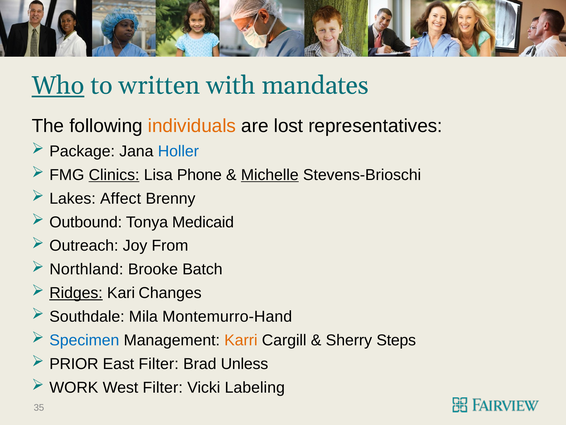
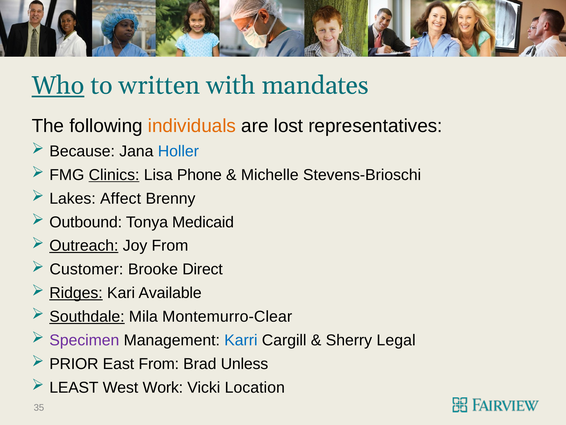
Package: Package -> Because
Michelle underline: present -> none
Outreach underline: none -> present
Northland: Northland -> Customer
Batch: Batch -> Direct
Changes: Changes -> Available
Southdale underline: none -> present
Montemurro-Hand: Montemurro-Hand -> Montemurro-Clear
Specimen colour: blue -> purple
Karri colour: orange -> blue
Steps: Steps -> Legal
East Filter: Filter -> From
WORK: WORK -> LEAST
West Filter: Filter -> Work
Labeling: Labeling -> Location
